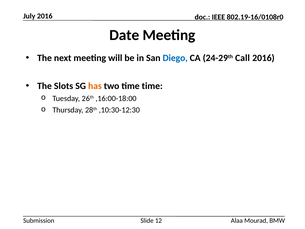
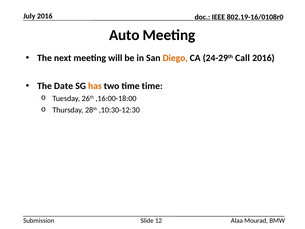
Date: Date -> Auto
Diego colour: blue -> orange
Slots: Slots -> Date
